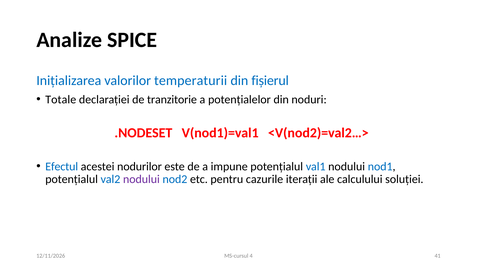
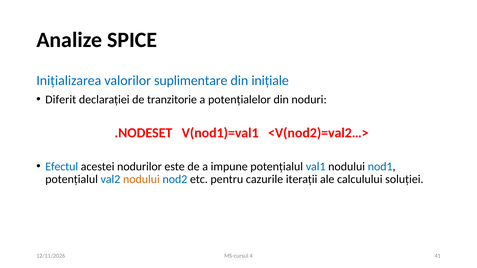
temperaturii: temperaturii -> suplimentare
fișierul: fișierul -> inițiale
Totale: Totale -> Diferit
nodului at (141, 180) colour: purple -> orange
